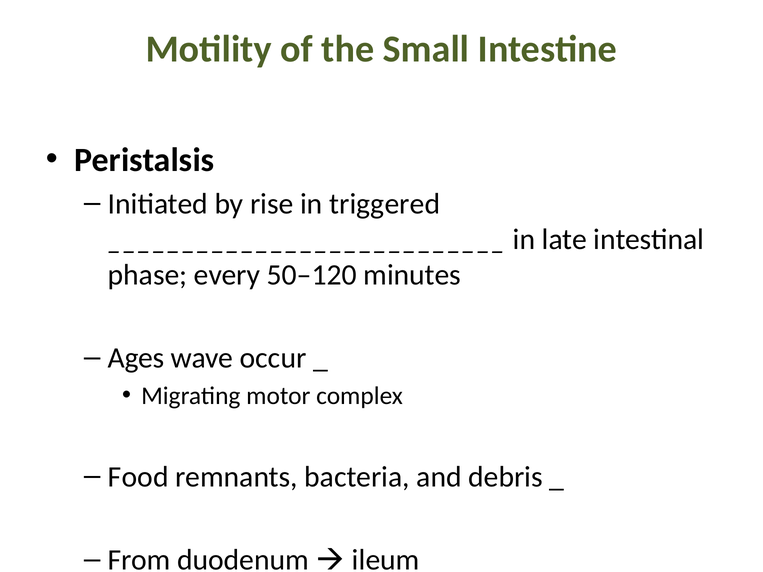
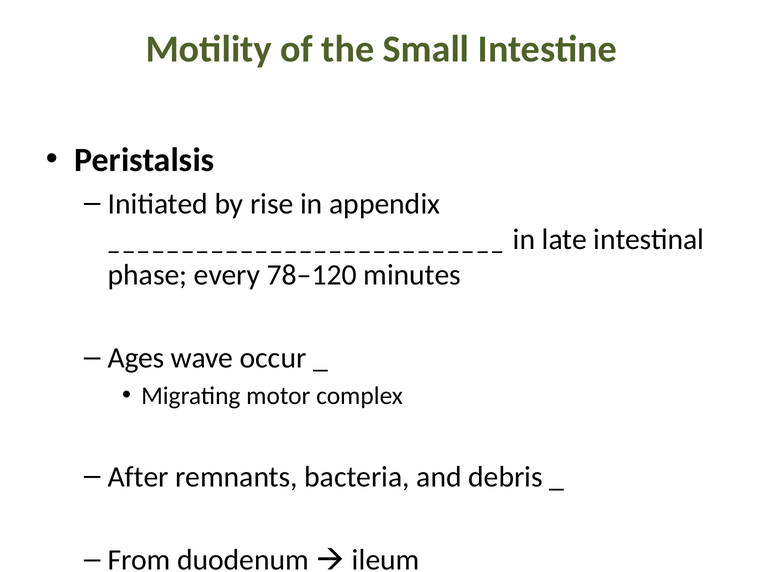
triggered: triggered -> appendix
50–120: 50–120 -> 78–120
Food: Food -> After
